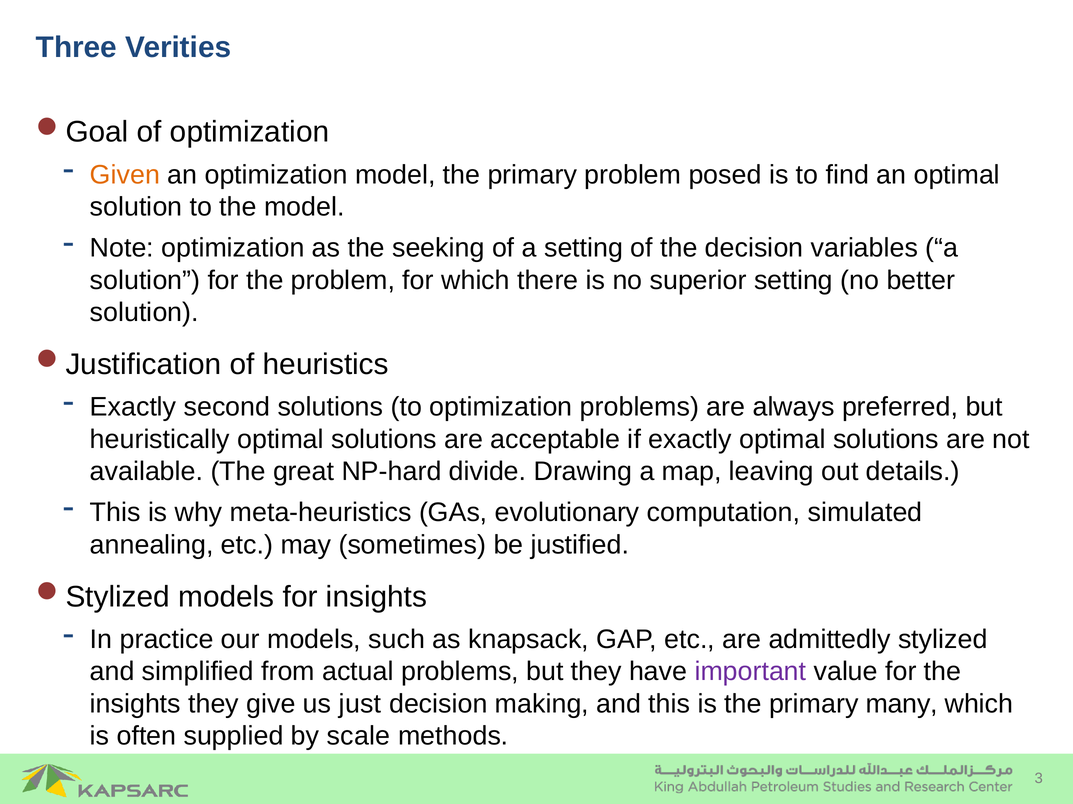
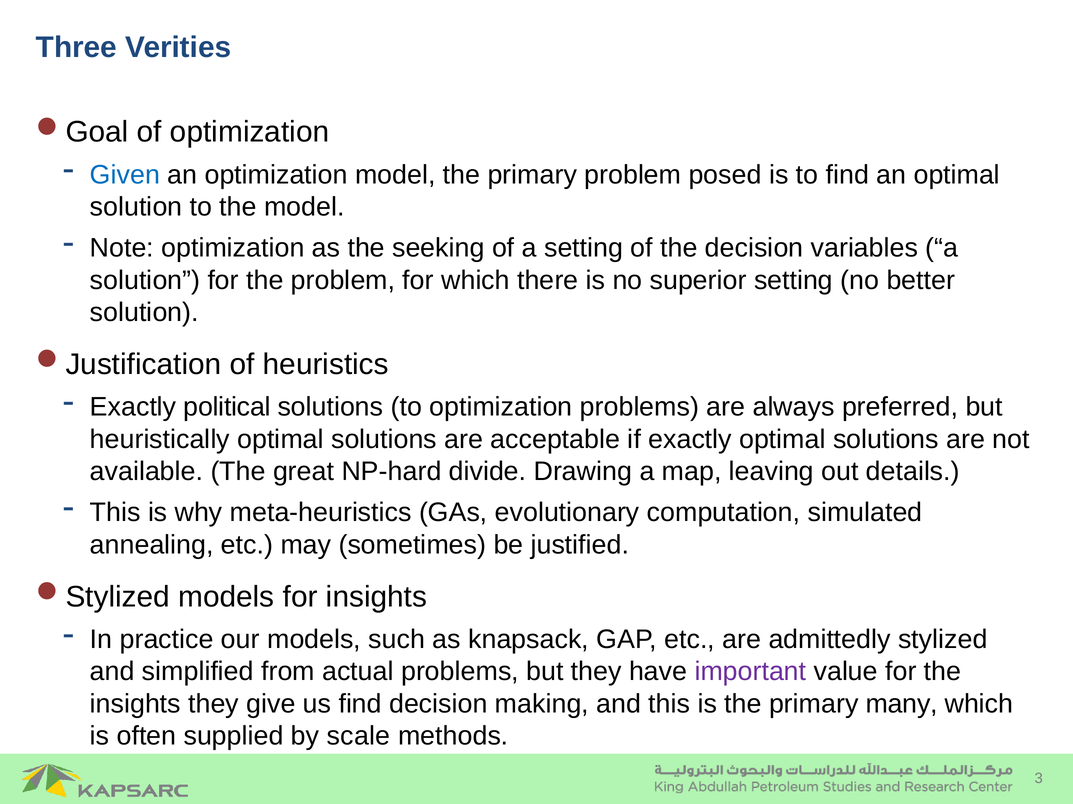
Given colour: orange -> blue
second: second -> political
us just: just -> find
